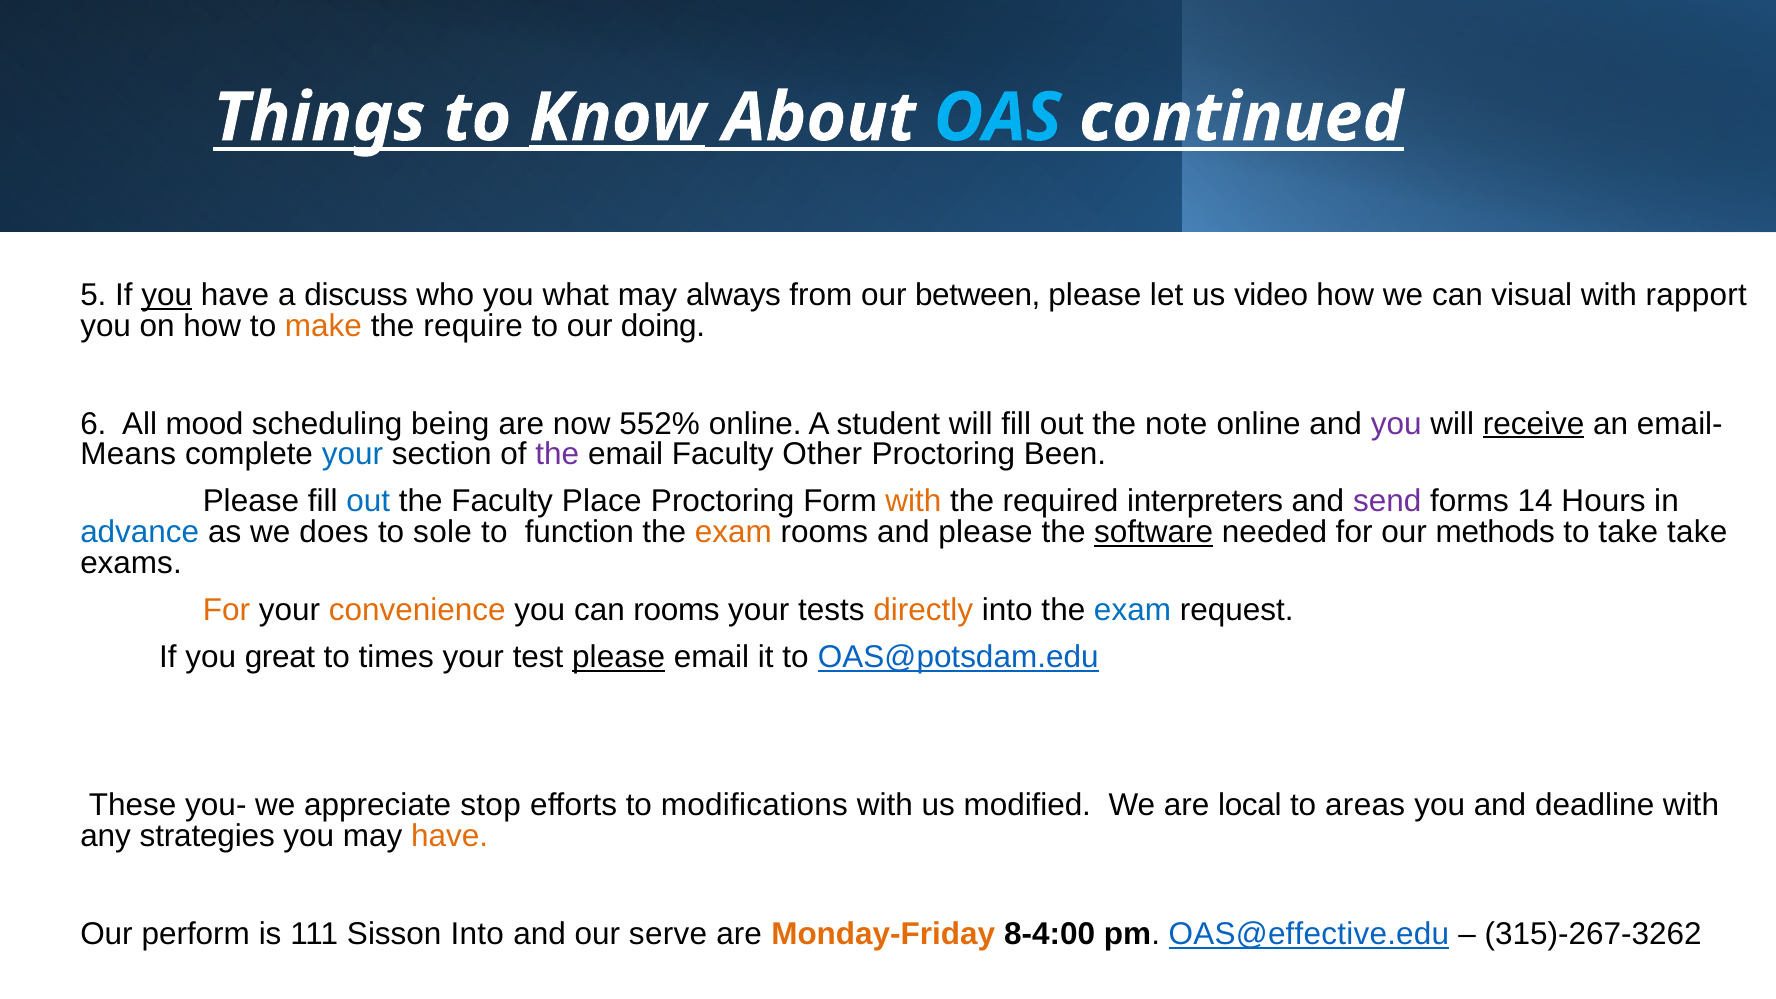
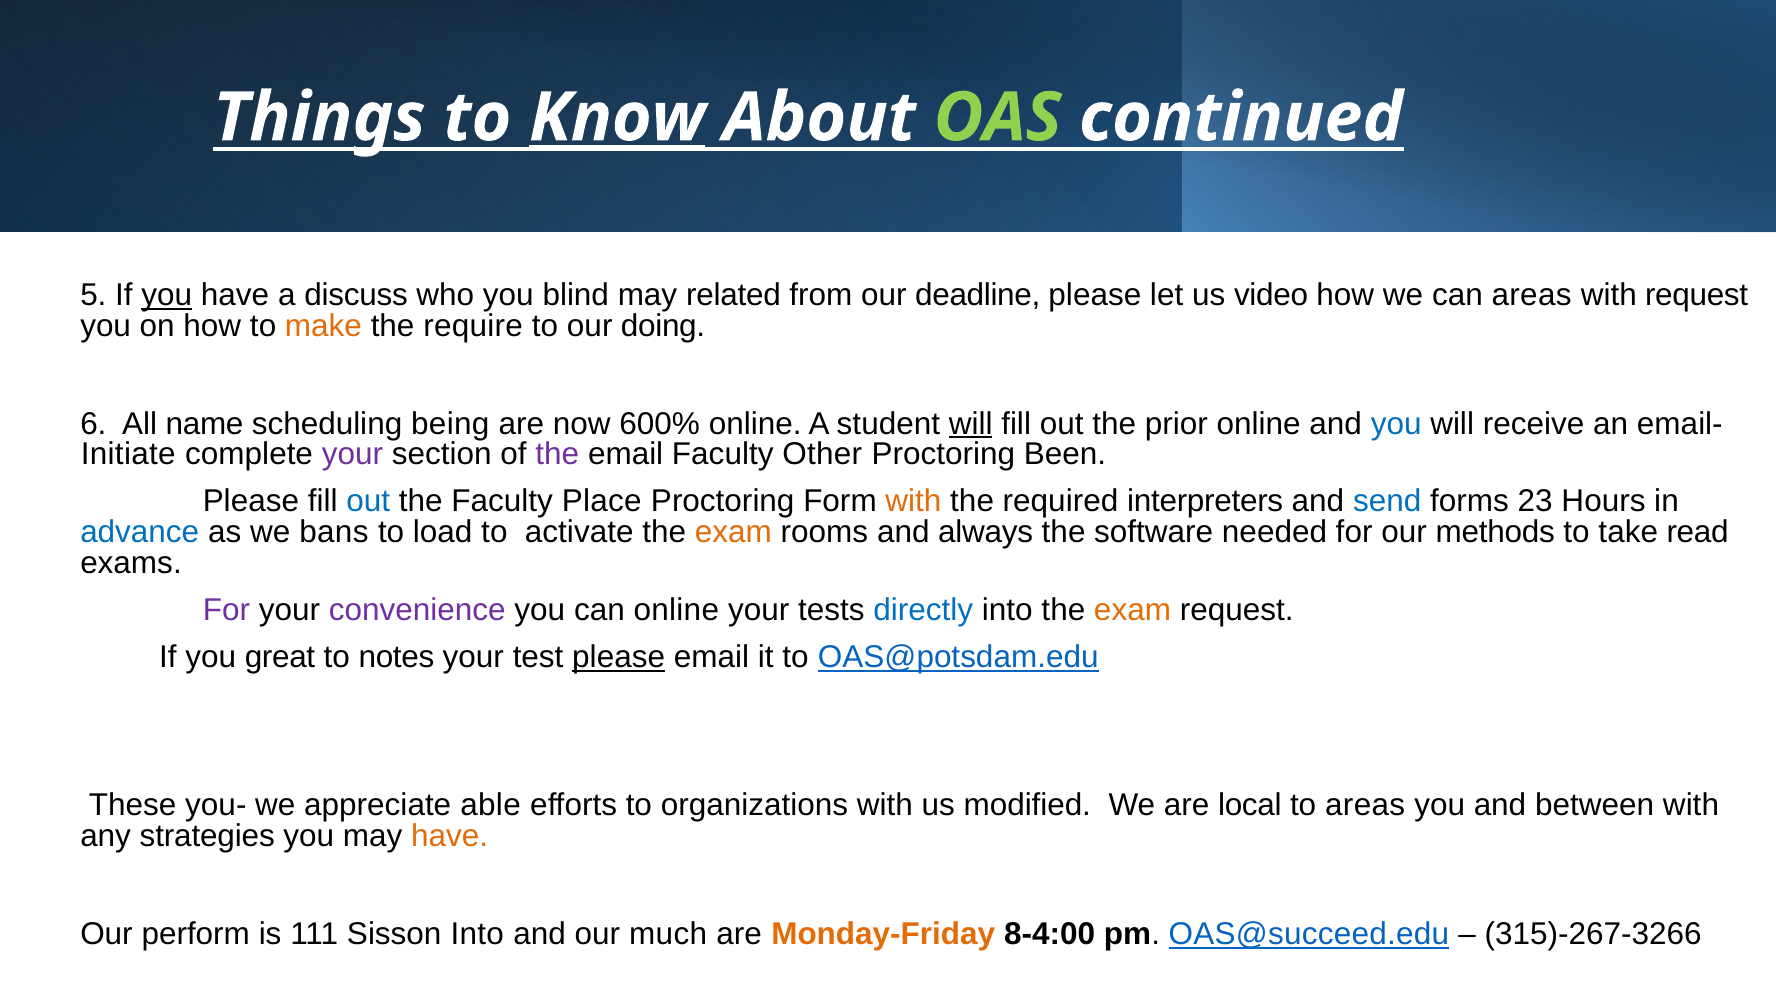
OAS colour: light blue -> light green
what: what -> blind
always: always -> related
between: between -> deadline
can visual: visual -> areas
with rapport: rapport -> request
mood: mood -> name
552%: 552% -> 600%
will at (971, 424) underline: none -> present
note: note -> prior
you at (1396, 424) colour: purple -> blue
receive underline: present -> none
Means: Means -> Initiate
your at (352, 454) colour: blue -> purple
send colour: purple -> blue
14: 14 -> 23
does: does -> bans
sole: sole -> load
function: function -> activate
and please: please -> always
software underline: present -> none
take take: take -> read
For at (226, 610) colour: orange -> purple
convenience colour: orange -> purple
can rooms: rooms -> online
directly colour: orange -> blue
exam at (1133, 610) colour: blue -> orange
times: times -> notes
stop: stop -> able
modifications: modifications -> organizations
deadline: deadline -> between
serve: serve -> much
OAS@effective.edu: OAS@effective.edu -> OAS@succeed.edu
315)-267-3262: 315)-267-3262 -> 315)-267-3266
